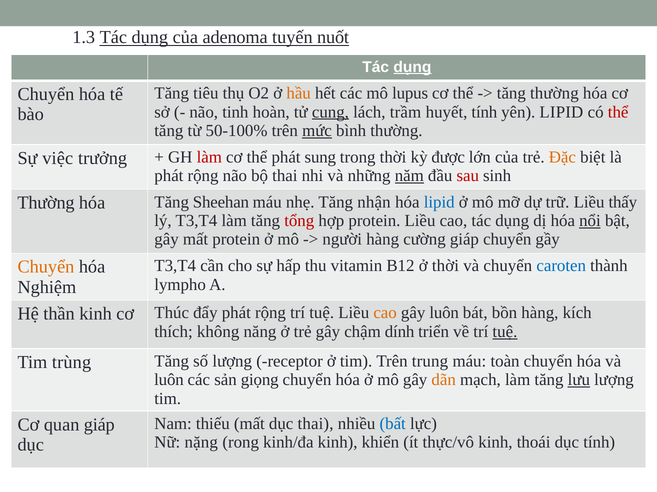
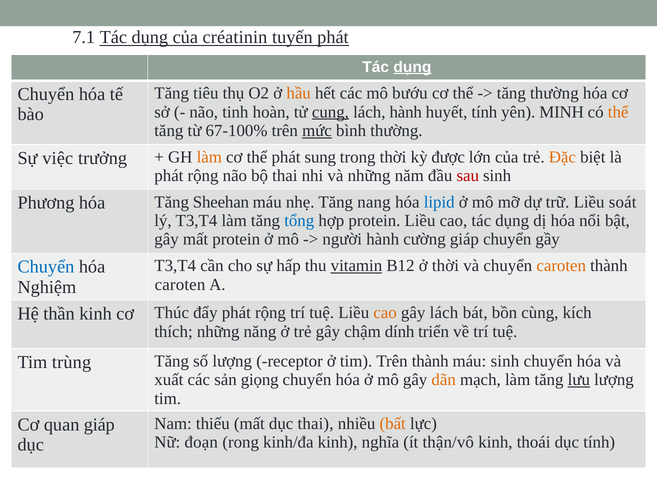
1.3: 1.3 -> 7.1
adenoma: adenoma -> créatinin
tuyến nuốt: nuốt -> phát
lupus: lupus -> bướu
lách trầm: trầm -> hành
yên LIPID: LIPID -> MINH
thể at (618, 112) colour: red -> orange
50-100%: 50-100% -> 67-100%
làm at (209, 158) colour: red -> orange
năm underline: present -> none
Thường at (46, 203): Thường -> Phương
nhận: nhận -> nang
thấy: thấy -> soát
tổng colour: red -> blue
nổi underline: present -> none
người hàng: hàng -> hành
vitamin underline: none -> present
caroten at (561, 266) colour: blue -> orange
Chuyển at (46, 267) colour: orange -> blue
lympho at (180, 285): lympho -> caroten
gây luôn: luôn -> lách
bồn hàng: hàng -> cùng
thích không: không -> những
tuệ at (505, 332) underline: present -> none
Trên trung: trung -> thành
máu toàn: toàn -> sinh
luôn at (169, 380): luôn -> xuất
bất colour: blue -> orange
nặng: nặng -> đoạn
khiển: khiển -> nghĩa
thực/vô: thực/vô -> thận/vô
